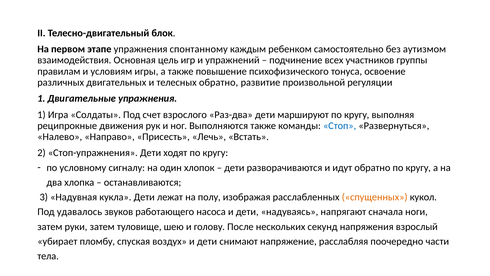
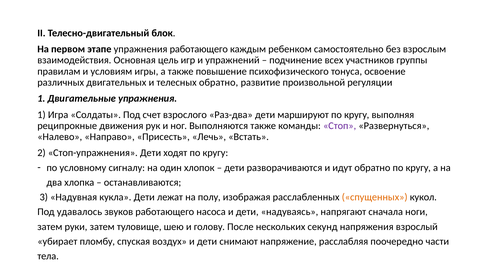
упражнения спонтанному: спонтанному -> работающего
аутизмом: аутизмом -> взрослым
Стоп colour: blue -> purple
